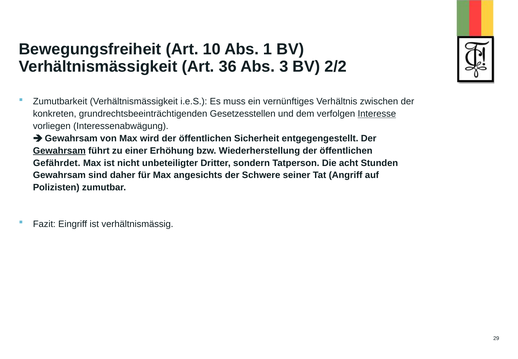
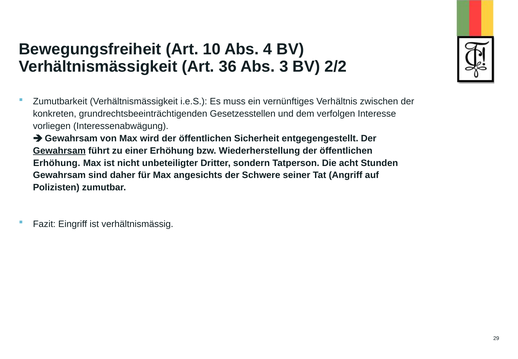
1: 1 -> 4
Interesse underline: present -> none
Gefährdet at (57, 163): Gefährdet -> Erhöhung
